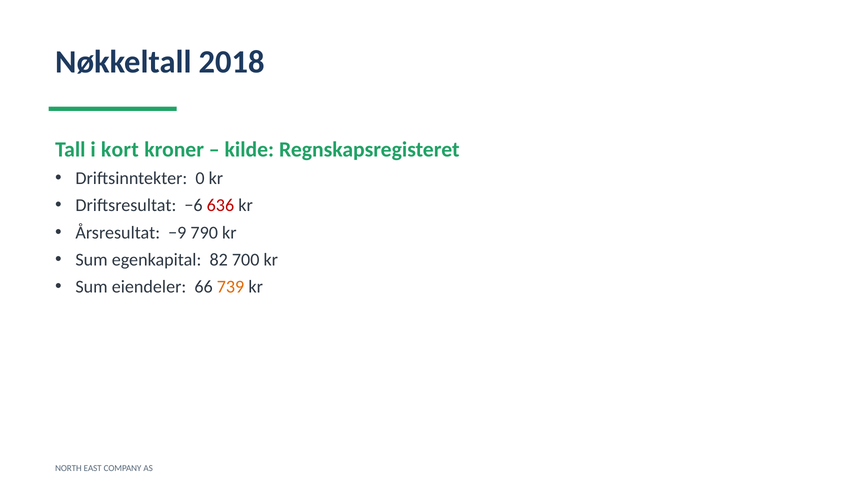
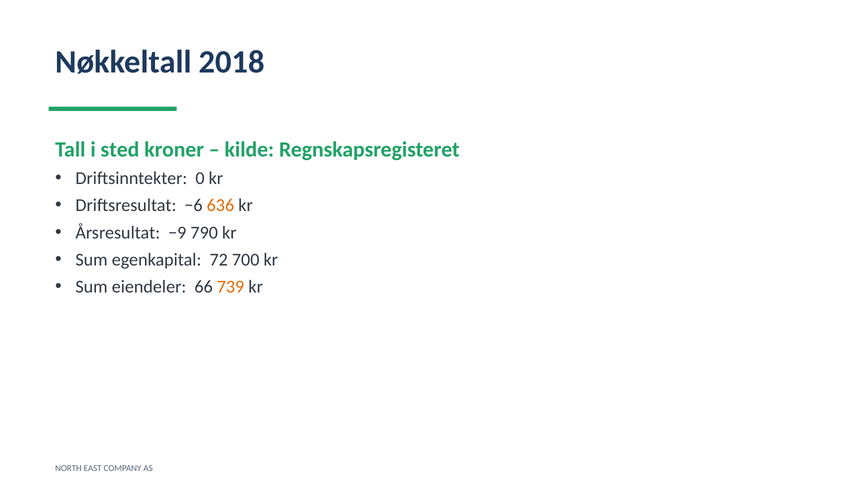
kort: kort -> sted
636 colour: red -> orange
82: 82 -> 72
